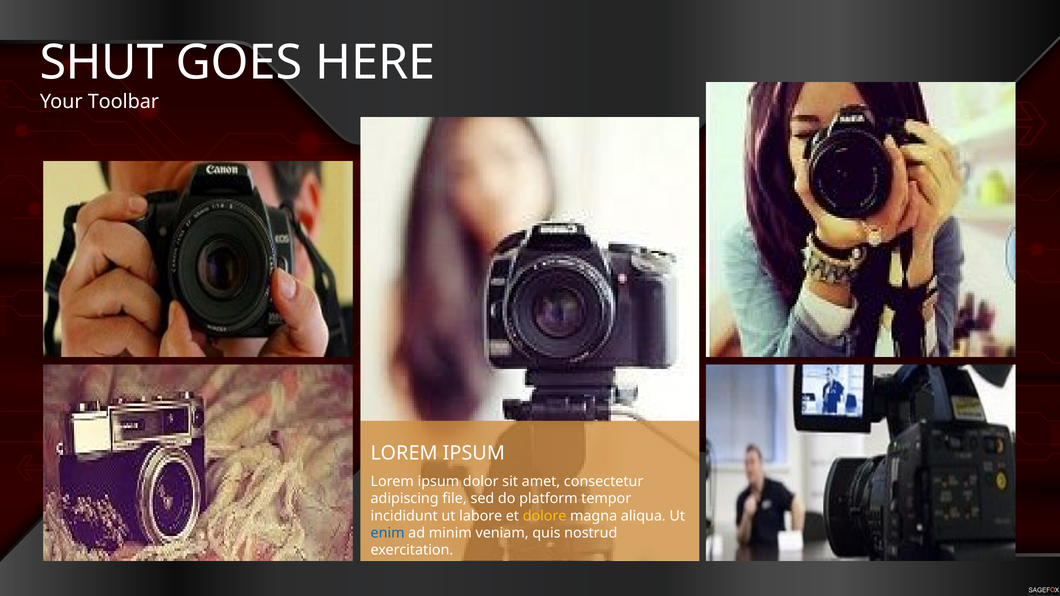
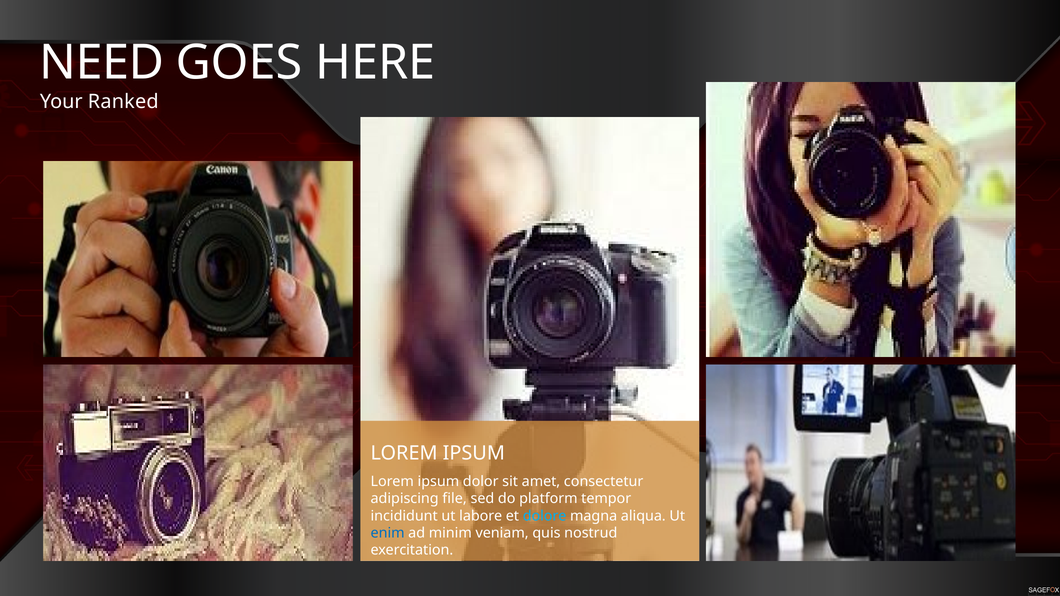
SHUT: SHUT -> NEED
Toolbar: Toolbar -> Ranked
dolore colour: yellow -> light blue
